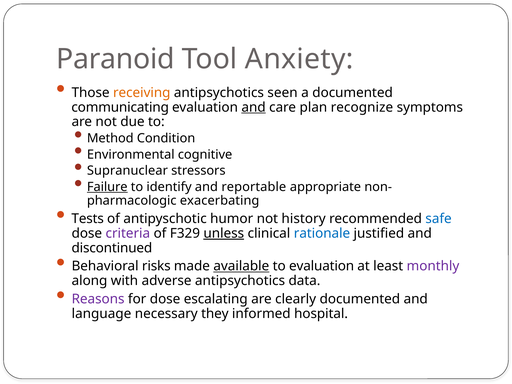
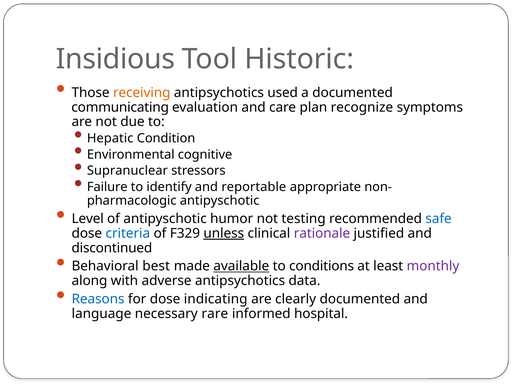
Paranoid: Paranoid -> Insidious
Anxiety: Anxiety -> Historic
seen: seen -> used
and at (254, 107) underline: present -> none
Method: Method -> Hepatic
Failure underline: present -> none
exacerbating at (220, 201): exacerbating -> antipyschotic
Tests: Tests -> Level
history: history -> testing
criteria colour: purple -> blue
rationale colour: blue -> purple
risks: risks -> best
to evaluation: evaluation -> conditions
Reasons colour: purple -> blue
escalating: escalating -> indicating
they: they -> rare
